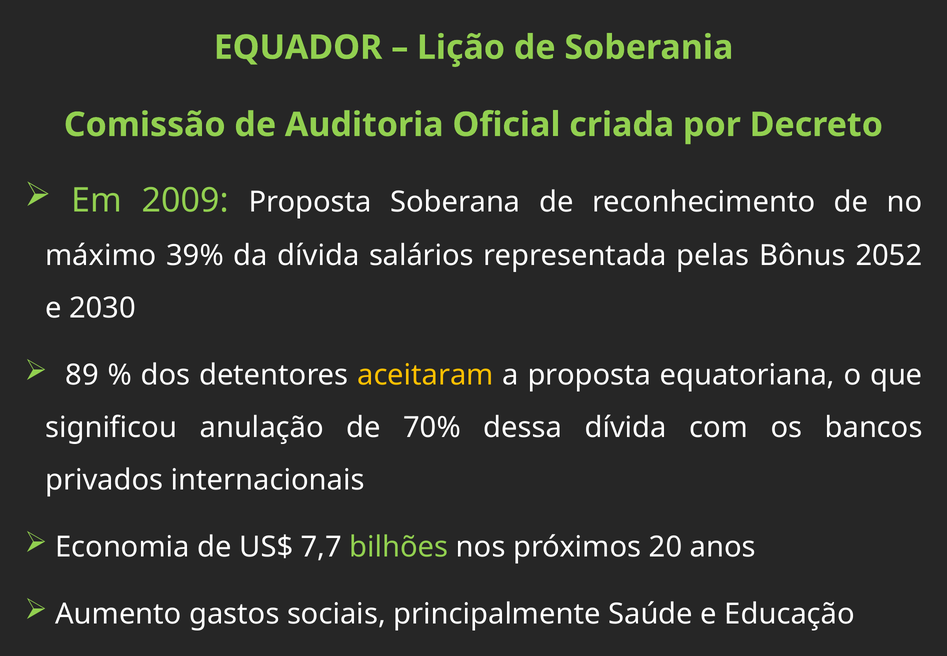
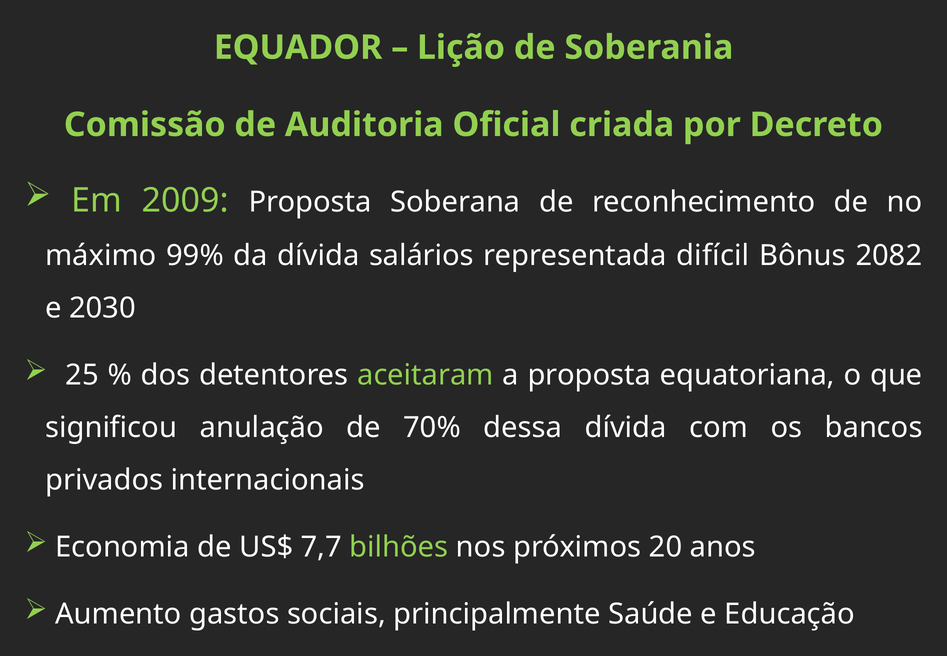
39%: 39% -> 99%
pelas: pelas -> difícil
2052: 2052 -> 2082
89: 89 -> 25
aceitaram colour: yellow -> light green
